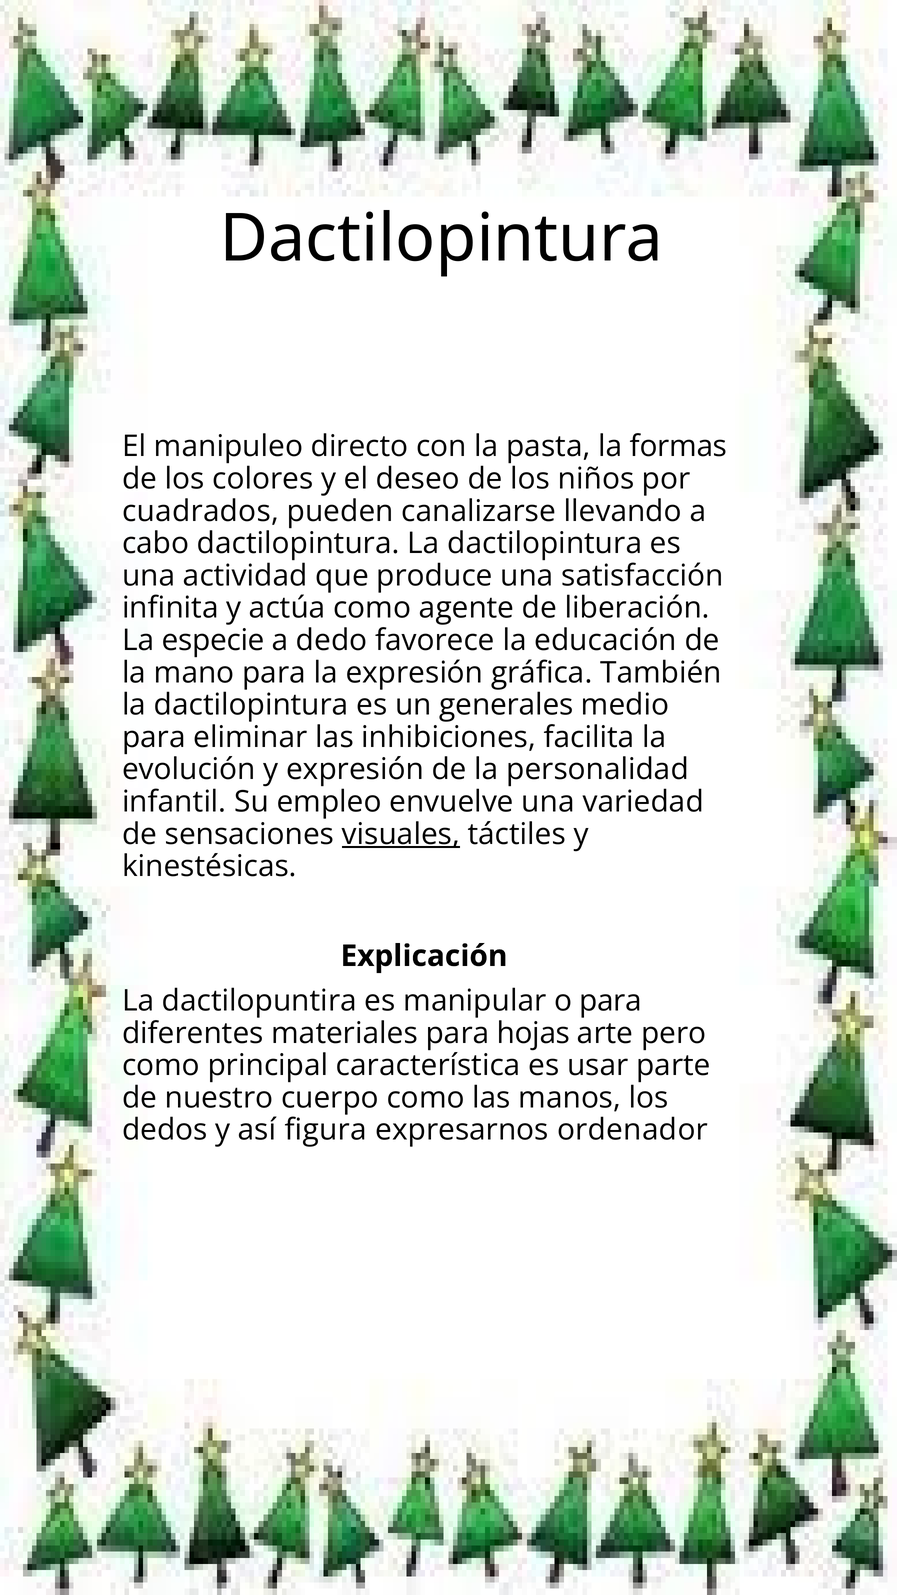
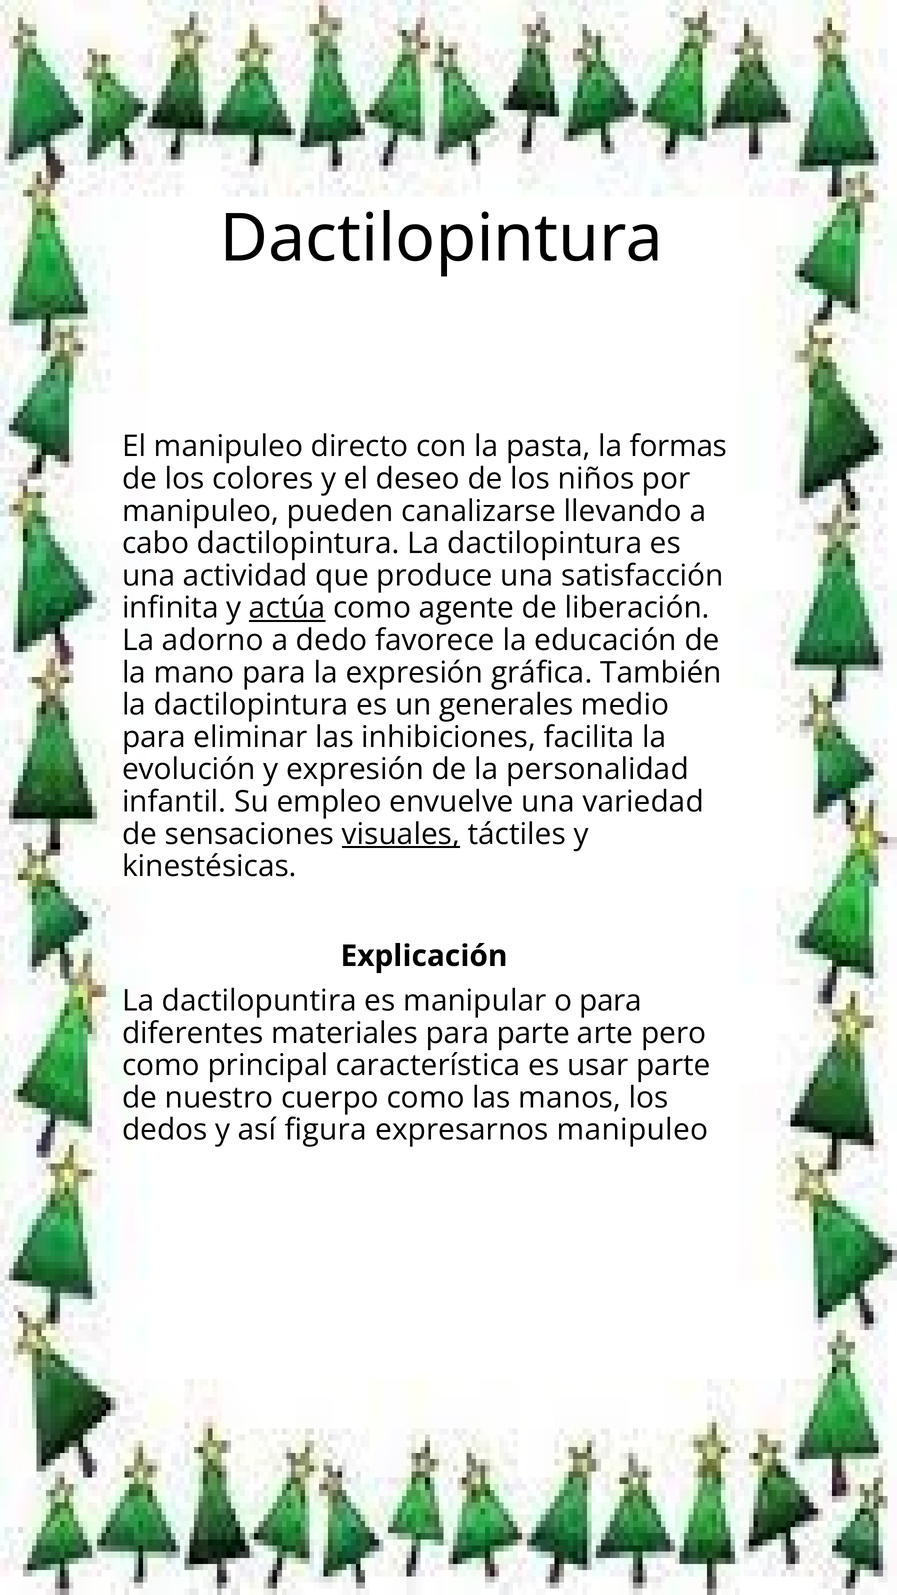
cuadrados at (200, 511): cuadrados -> manipuleo
actúa underline: none -> present
especie: especie -> adorno
para hojas: hojas -> parte
expresarnos ordenador: ordenador -> manipuleo
